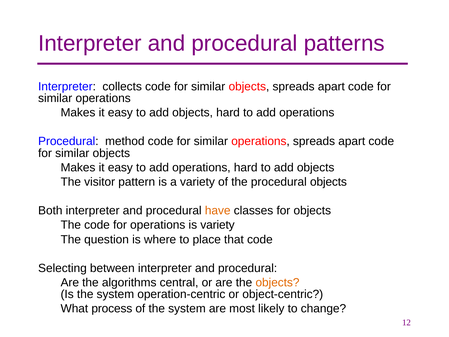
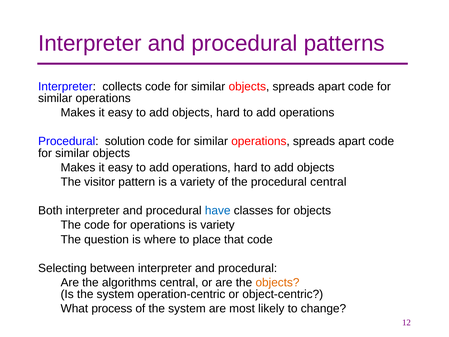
method: method -> solution
procedural objects: objects -> central
have colour: orange -> blue
